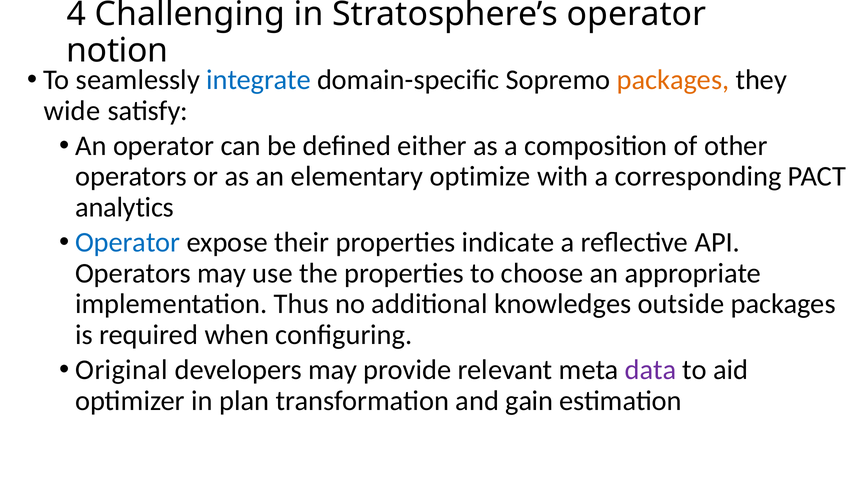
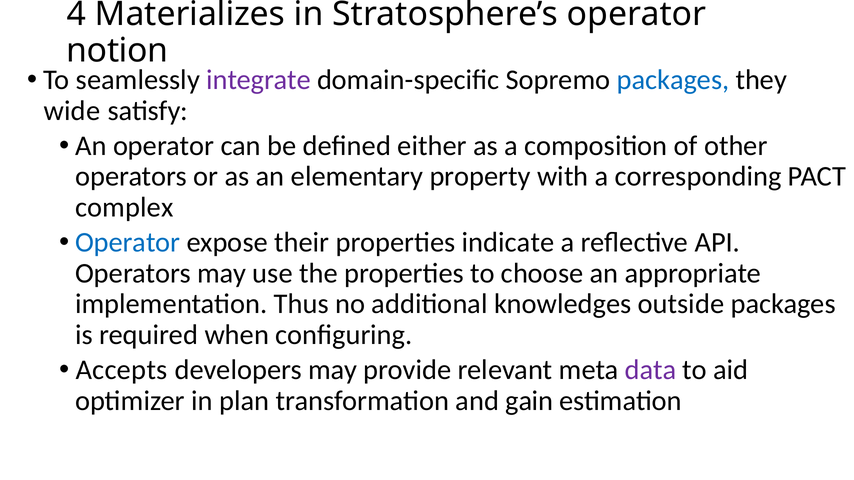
Challenging: Challenging -> Materializes
integrate colour: blue -> purple
packages at (673, 80) colour: orange -> blue
optimize: optimize -> property
analytics: analytics -> complex
Original: Original -> Accepts
